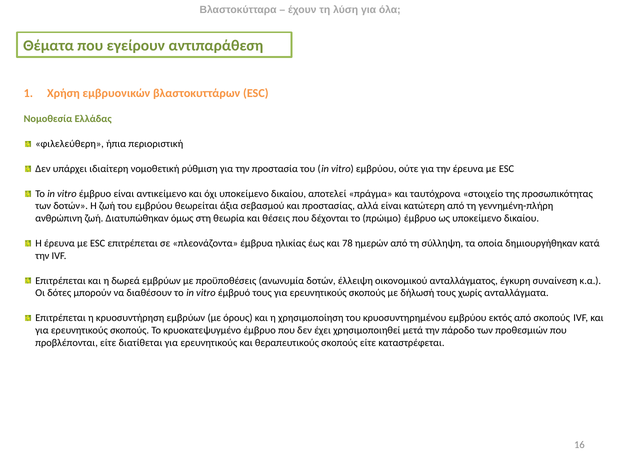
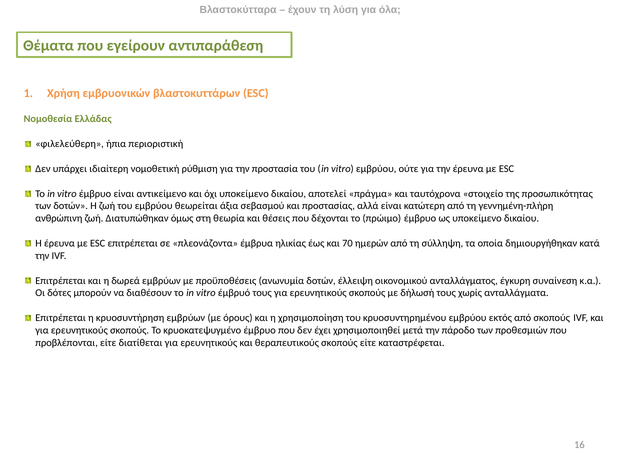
78: 78 -> 70
